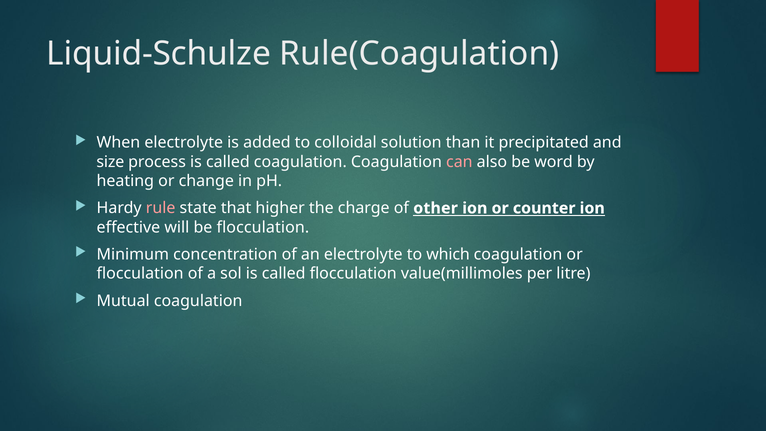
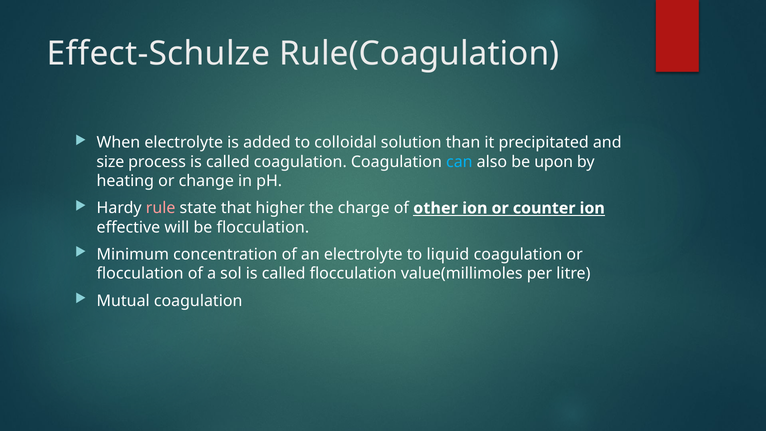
Liquid-Schulze: Liquid-Schulze -> Effect-Schulze
can colour: pink -> light blue
word: word -> upon
which: which -> liquid
